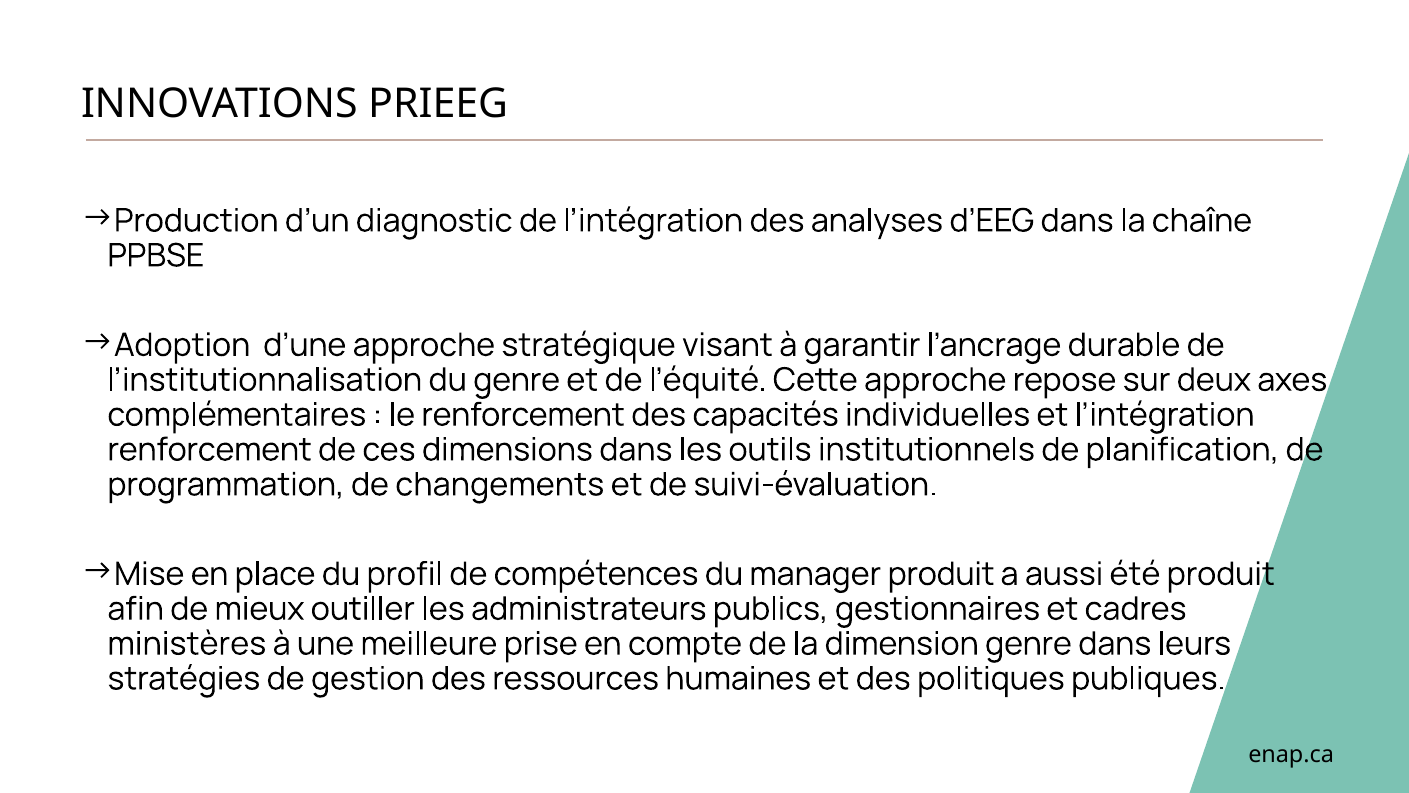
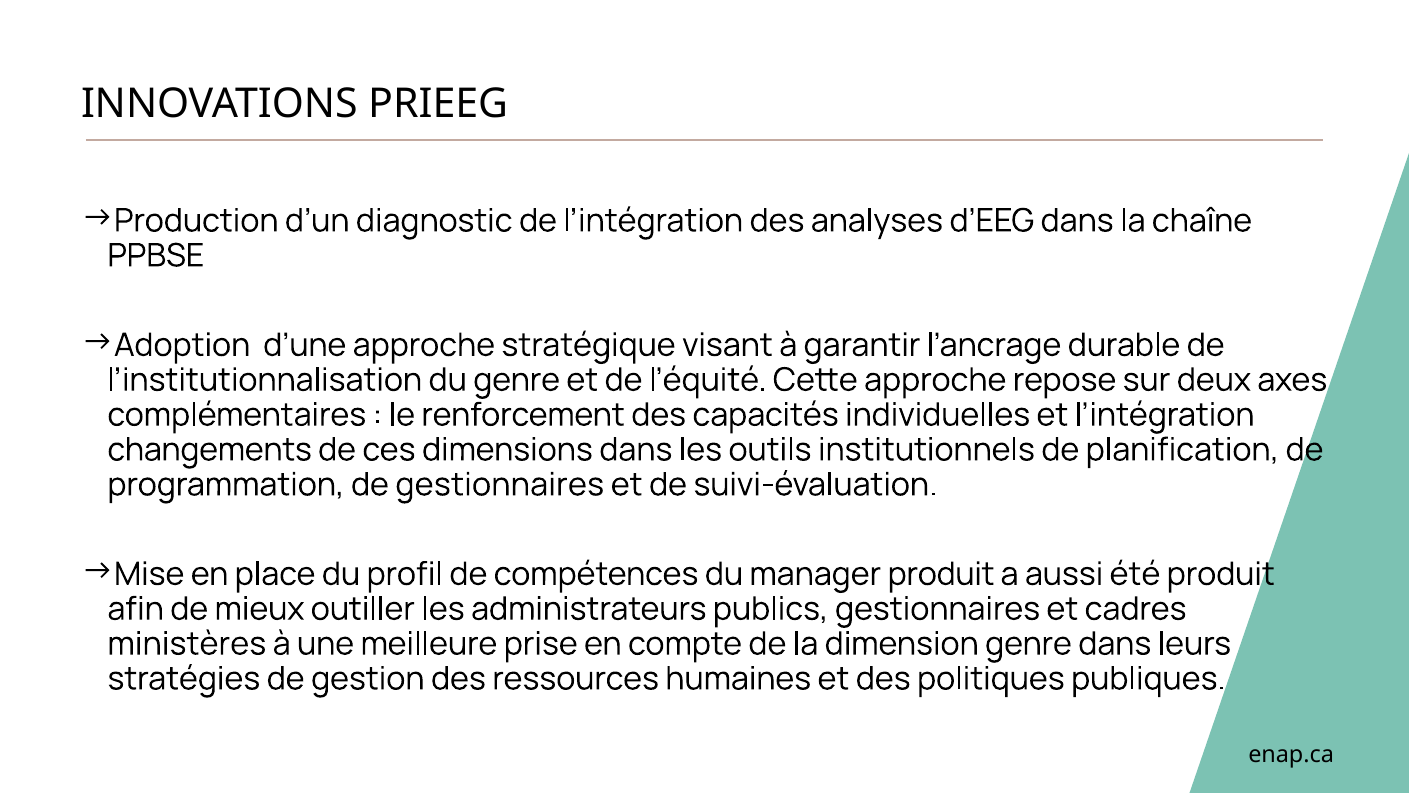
renforcement at (210, 450): renforcement -> changements
de changements: changements -> gestionnaires
